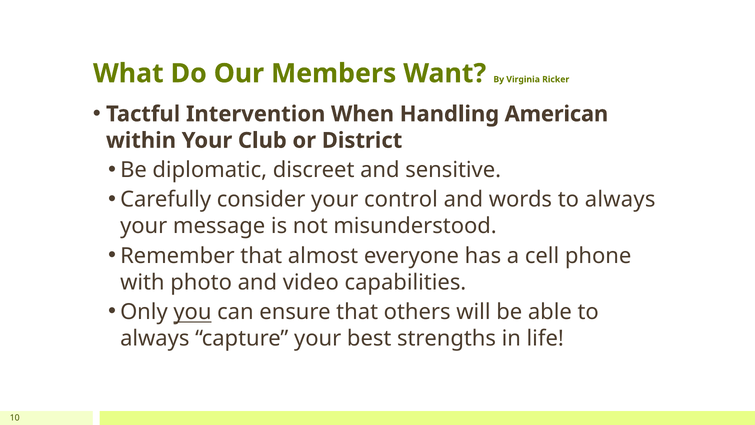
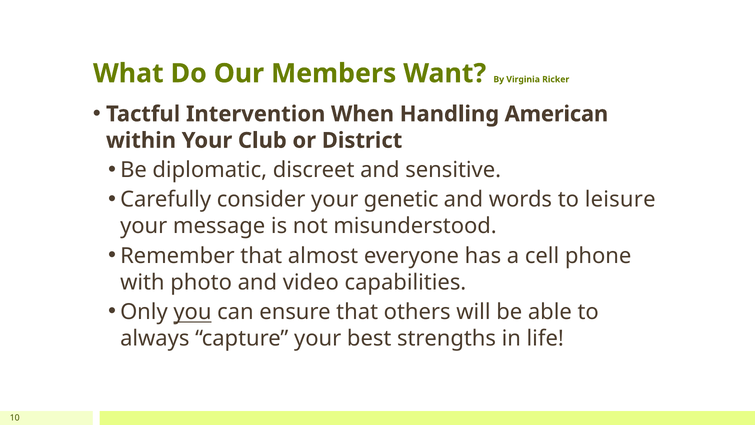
control: control -> genetic
words to always: always -> leisure
